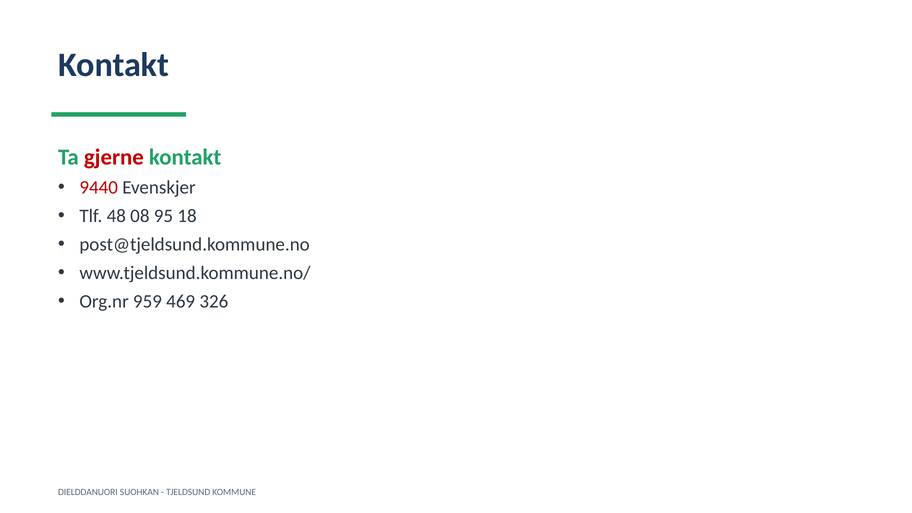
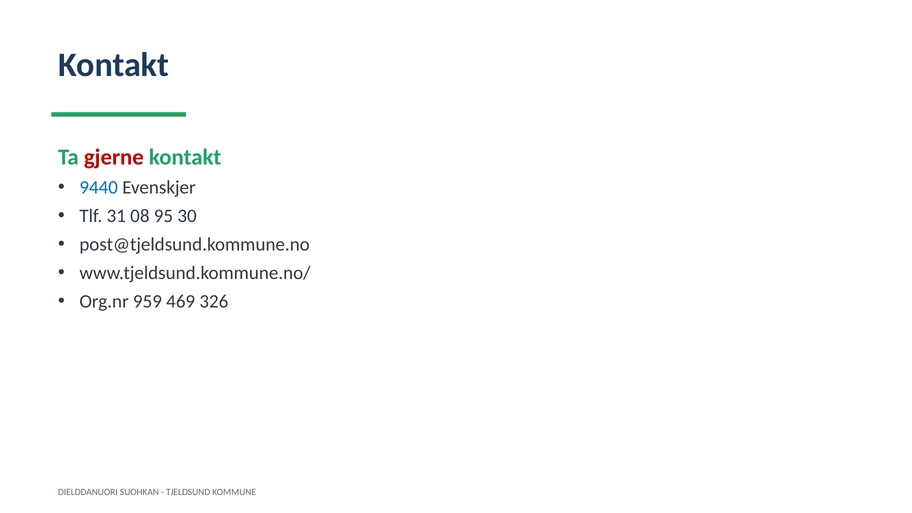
9440 colour: red -> blue
48: 48 -> 31
18: 18 -> 30
